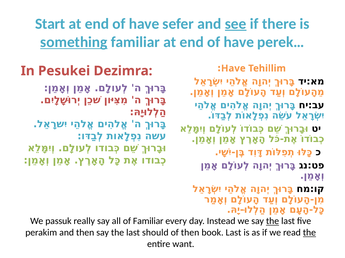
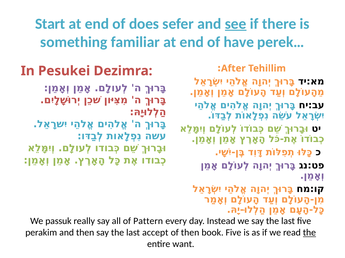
have at (144, 24): have -> does
something underline: present -> none
Have at (233, 69): Have -> After
of Familiar: Familiar -> Pattern
the at (273, 222) underline: present -> none
should: should -> accept
book Last: Last -> Five
